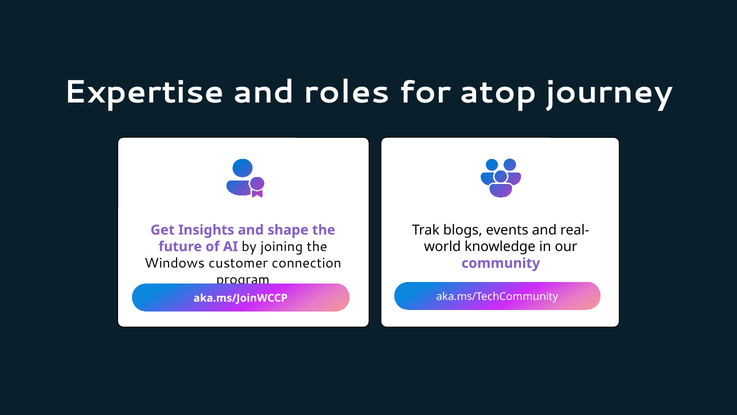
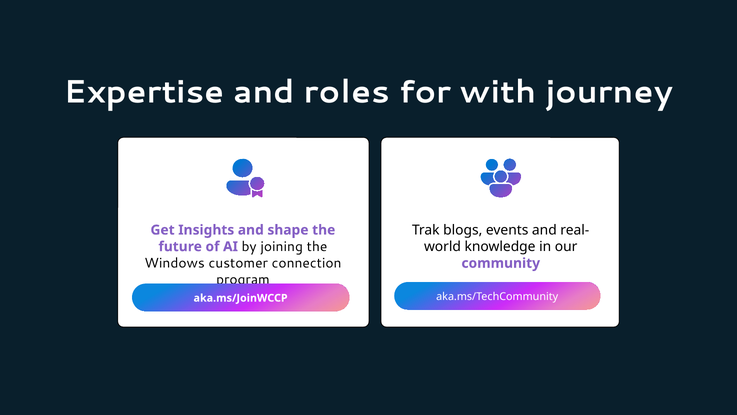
atop: atop -> with
